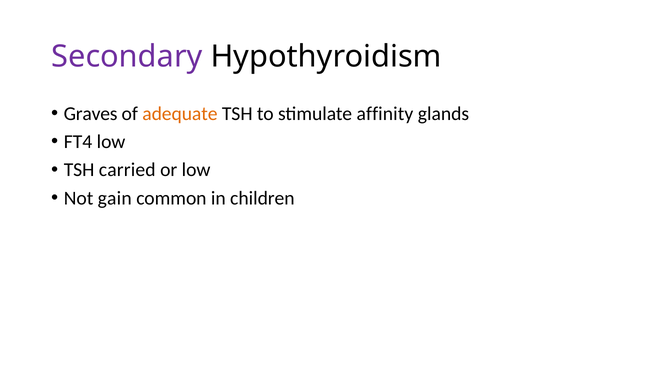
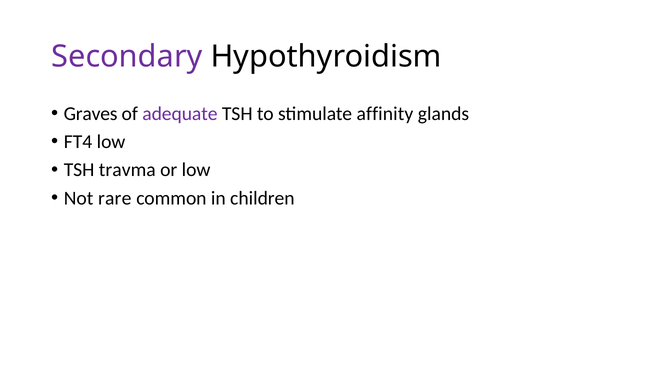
adequate colour: orange -> purple
carried: carried -> travma
gain: gain -> rare
